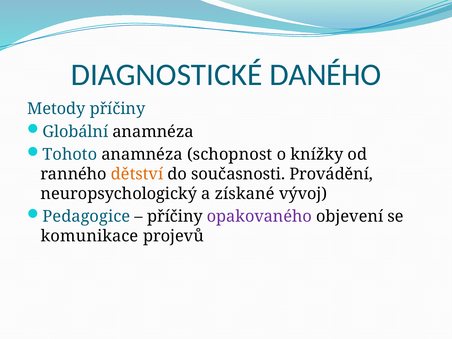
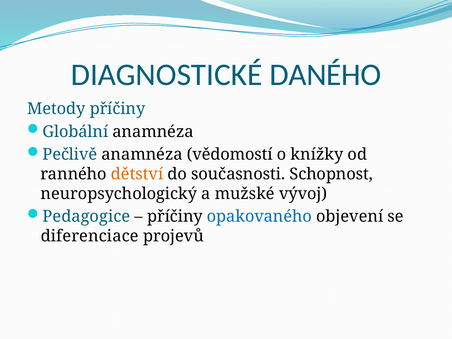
Tohoto: Tohoto -> Pečlivě
schopnost: schopnost -> vědomostí
Provádění: Provádění -> Schopnost
získané: získané -> mužské
opakovaného colour: purple -> blue
komunikace: komunikace -> diferenciace
